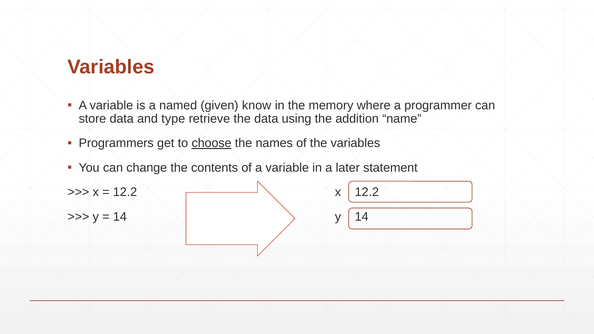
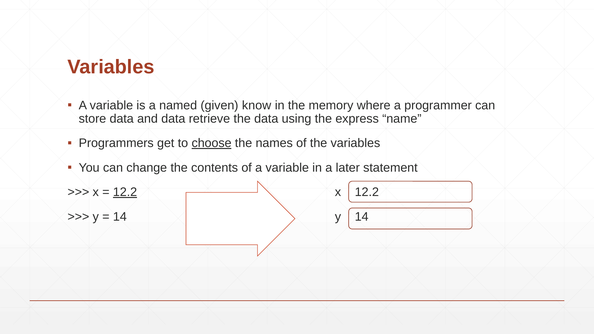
and type: type -> data
addition: addition -> express
12.2 at (125, 192) underline: none -> present
